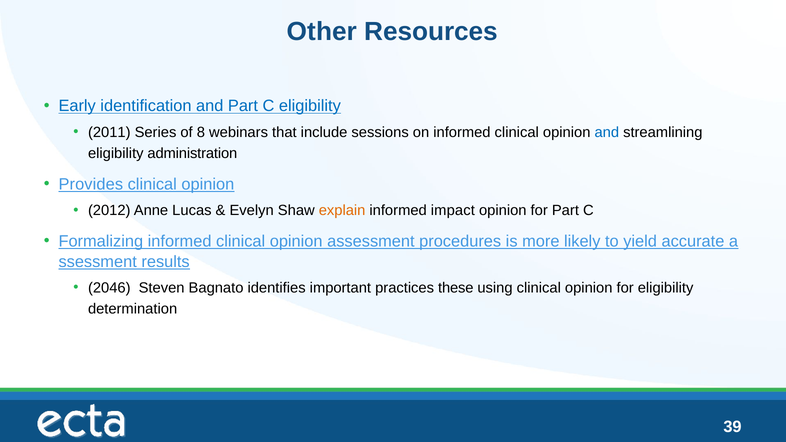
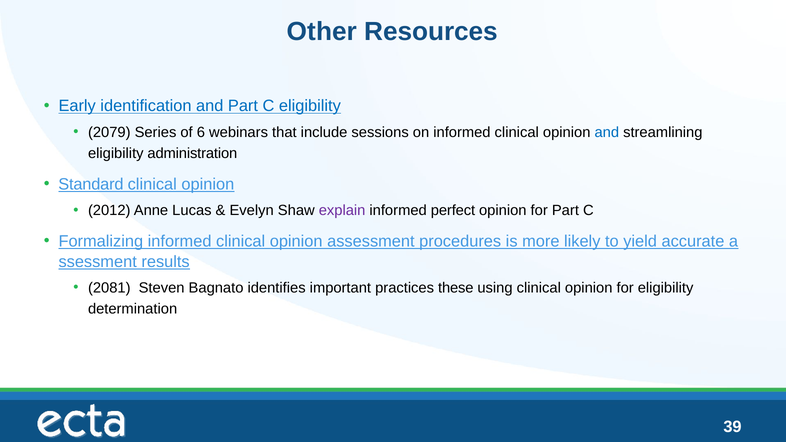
2011: 2011 -> 2079
8: 8 -> 6
Provides: Provides -> Standard
explain colour: orange -> purple
impact: impact -> perfect
2046: 2046 -> 2081
